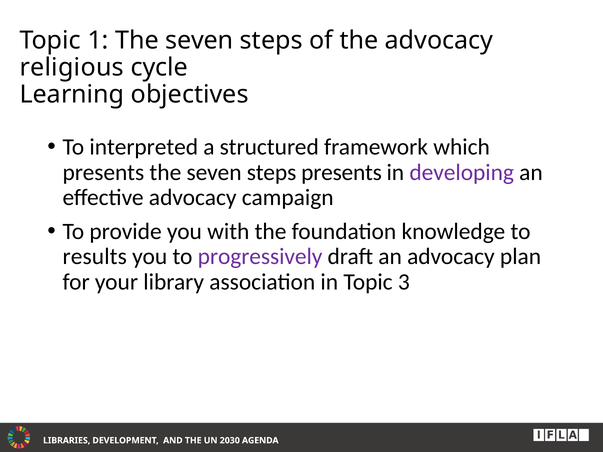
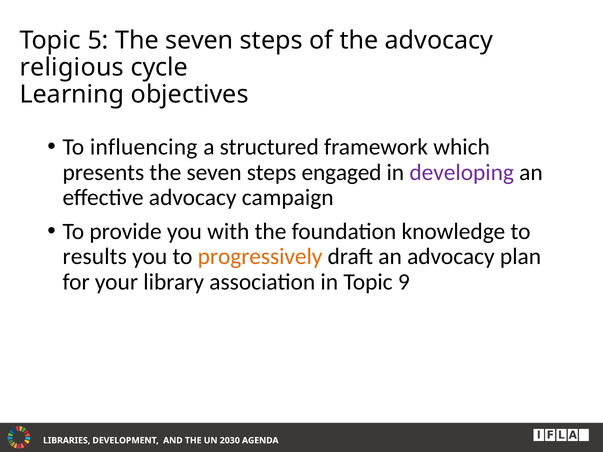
1: 1 -> 5
interpreted: interpreted -> influencing
steps presents: presents -> engaged
progressively colour: purple -> orange
3: 3 -> 9
